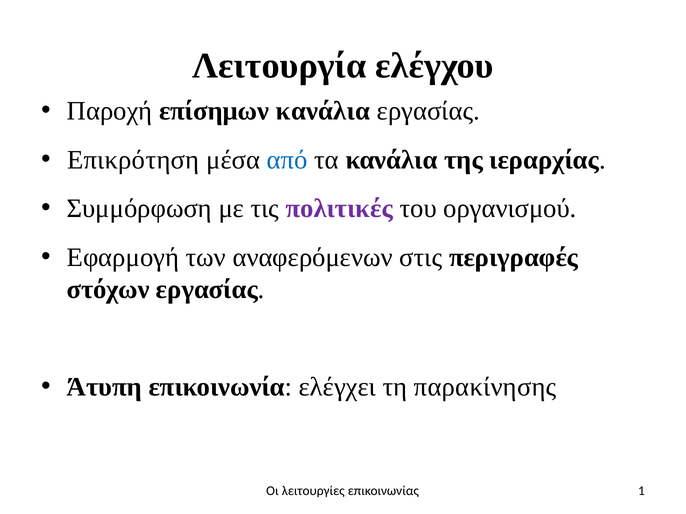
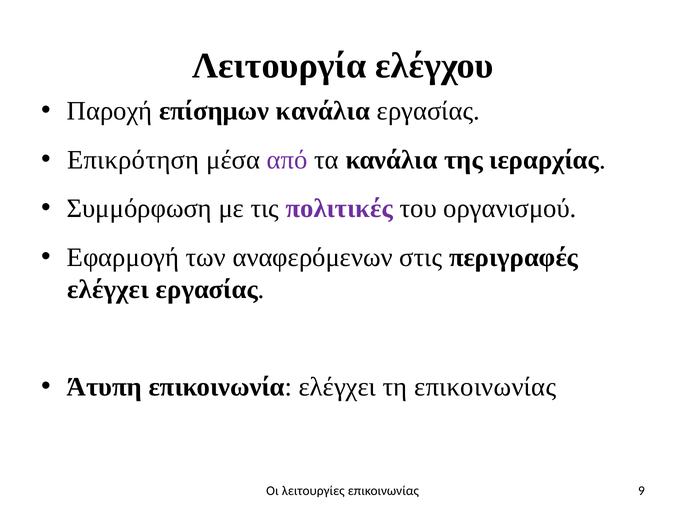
από colour: blue -> purple
στόχων at (108, 290): στόχων -> ελέγχει
τη παρακίνησης: παρακίνησης -> επικοινωνίας
1: 1 -> 9
